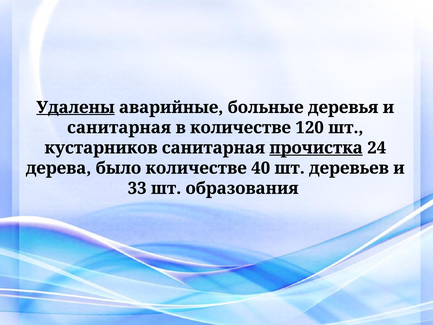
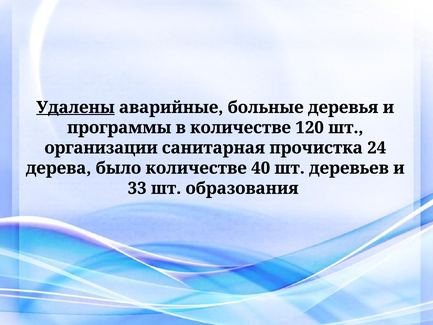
санитарная at (119, 128): санитарная -> программы
кустарников: кустарников -> организации
прочистка underline: present -> none
